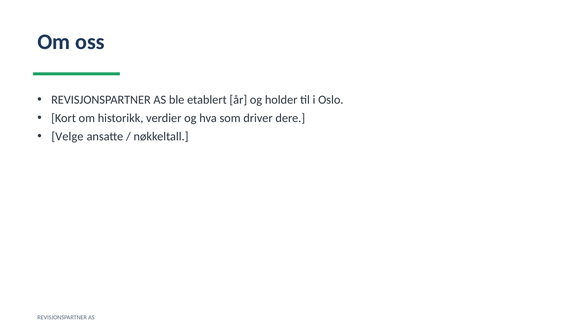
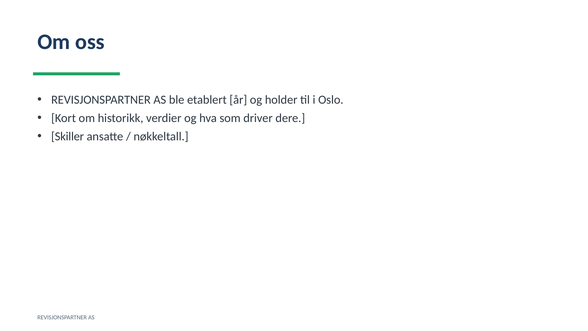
Velge: Velge -> Skiller
